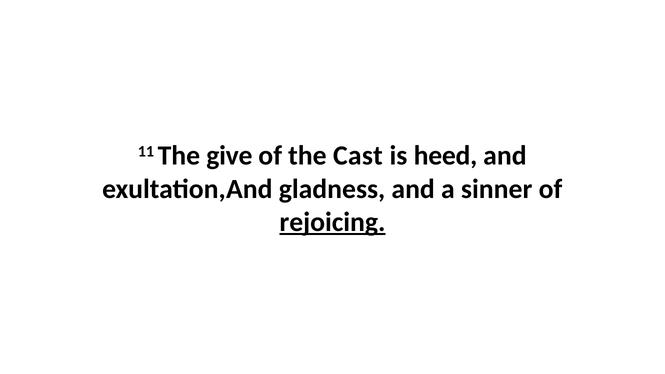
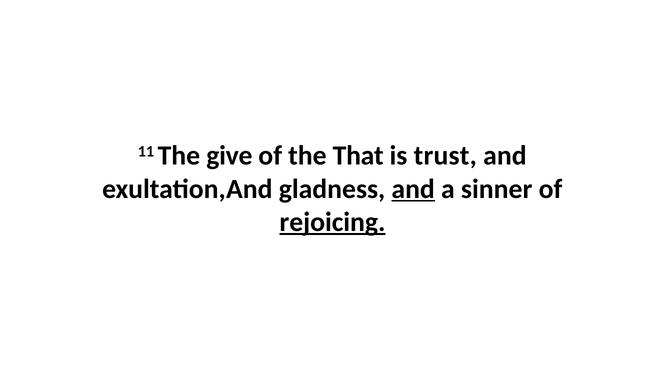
Cast: Cast -> That
heed: heed -> trust
and at (413, 189) underline: none -> present
